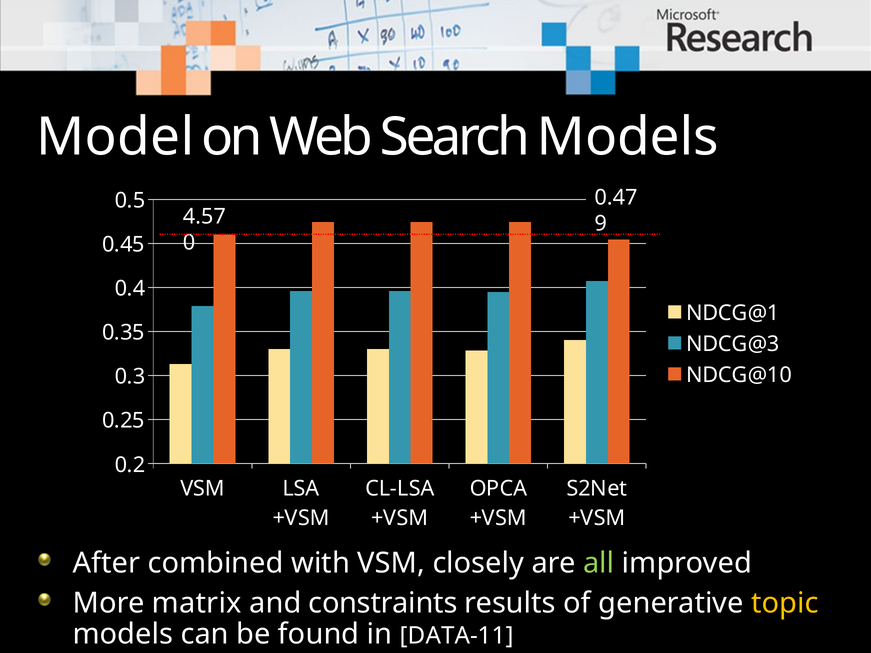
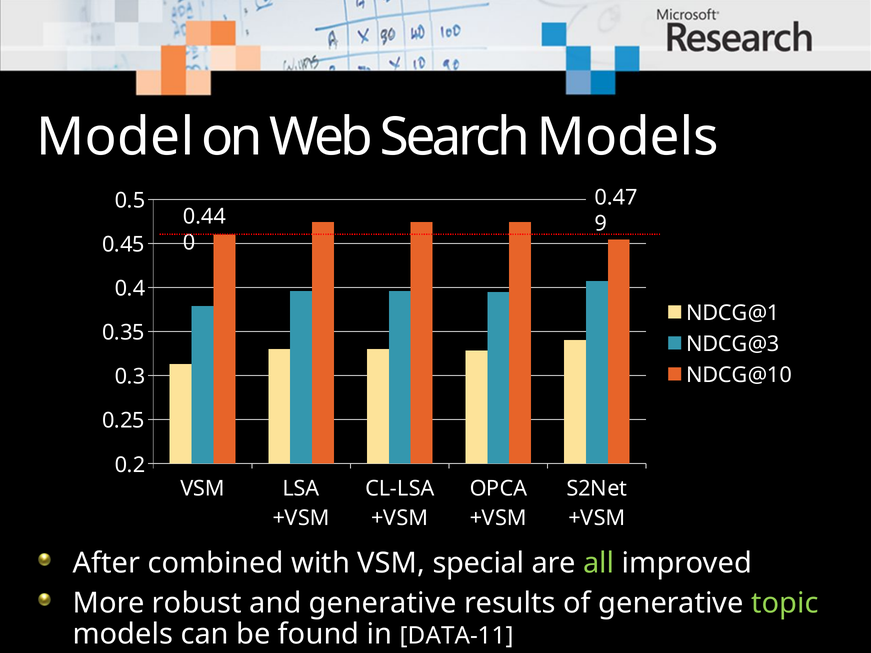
4.57: 4.57 -> 0.44
closely: closely -> special
matrix: matrix -> robust
and constraints: constraints -> generative
topic colour: yellow -> light green
